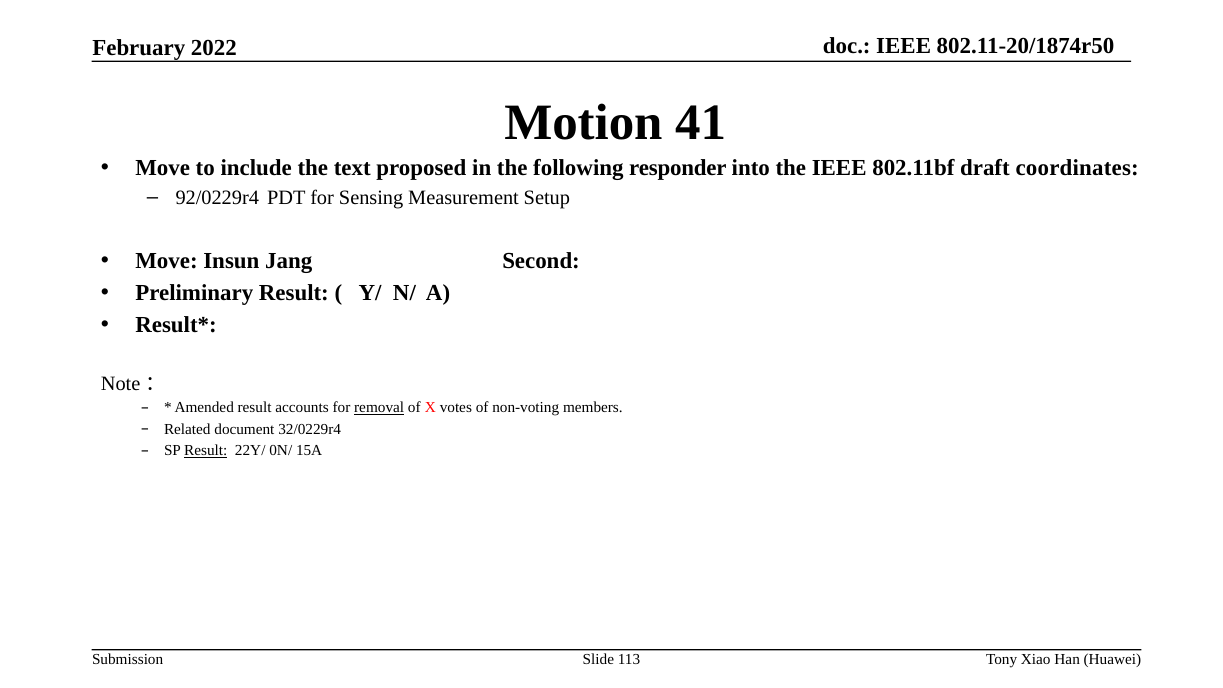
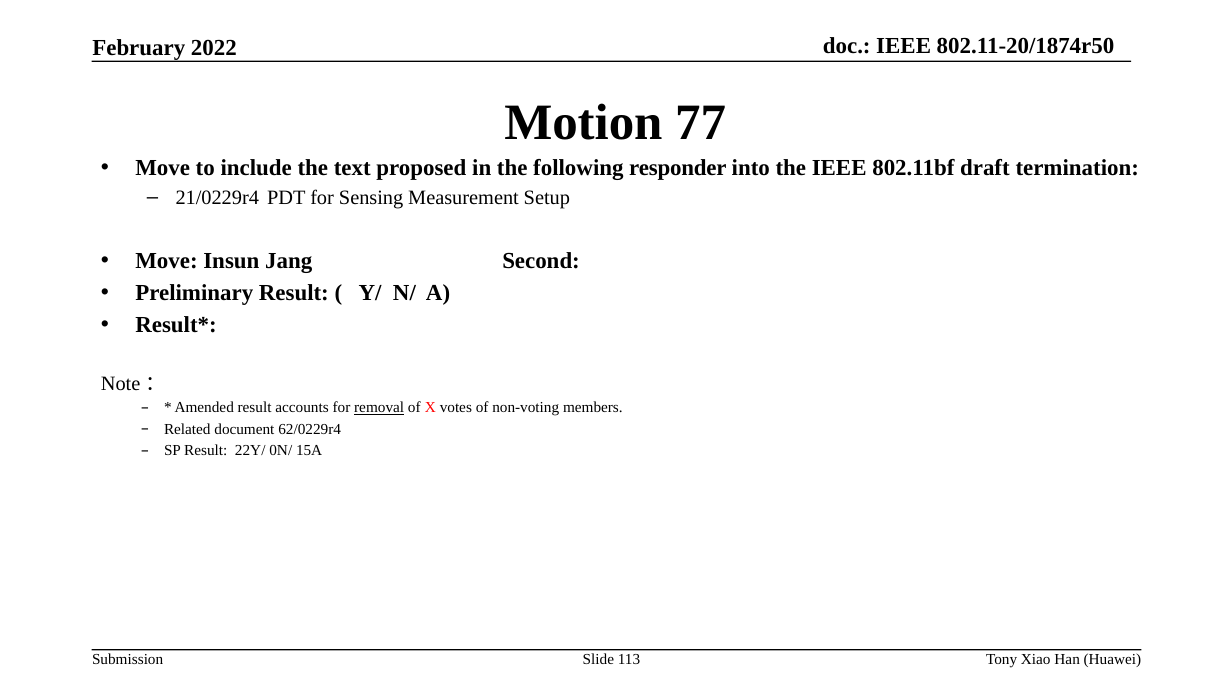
41: 41 -> 77
coordinates: coordinates -> termination
92/0229r4: 92/0229r4 -> 21/0229r4
32/0229r4: 32/0229r4 -> 62/0229r4
Result at (206, 451) underline: present -> none
